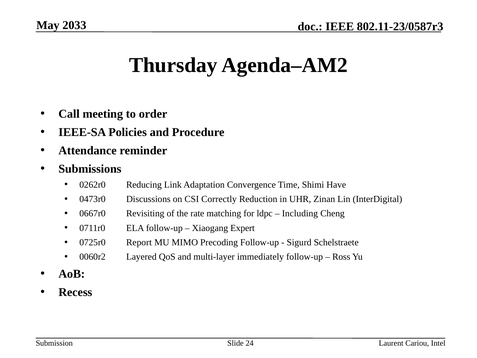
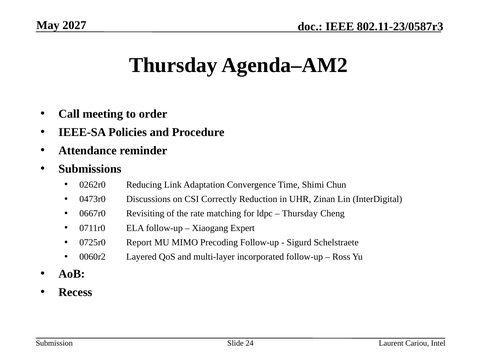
2033: 2033 -> 2027
Have: Have -> Chun
Including at (300, 213): Including -> Thursday
immediately: immediately -> incorporated
